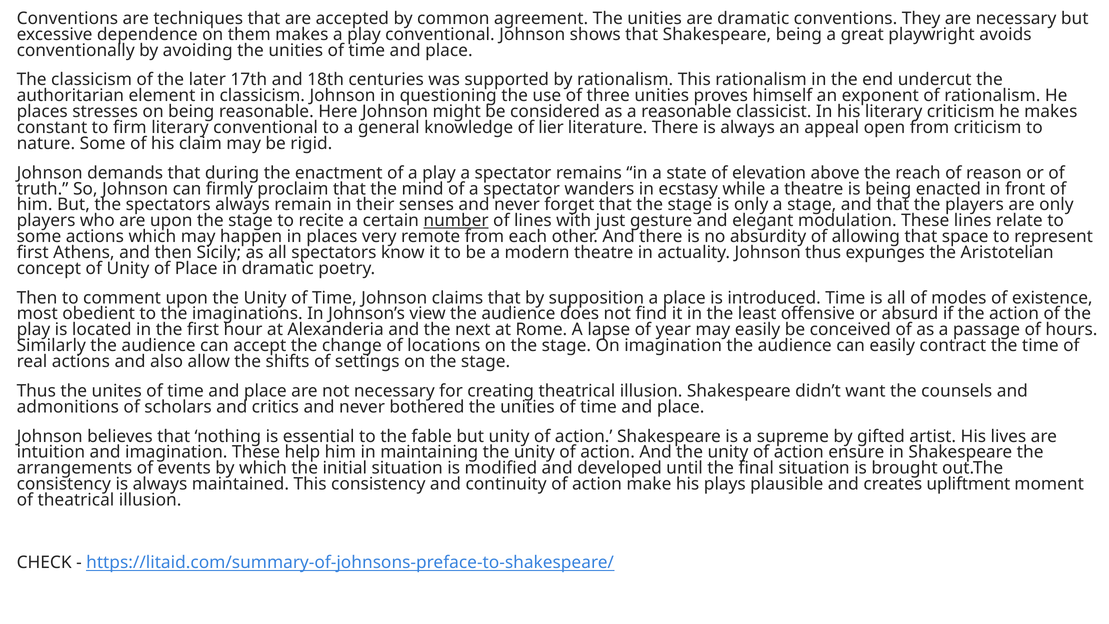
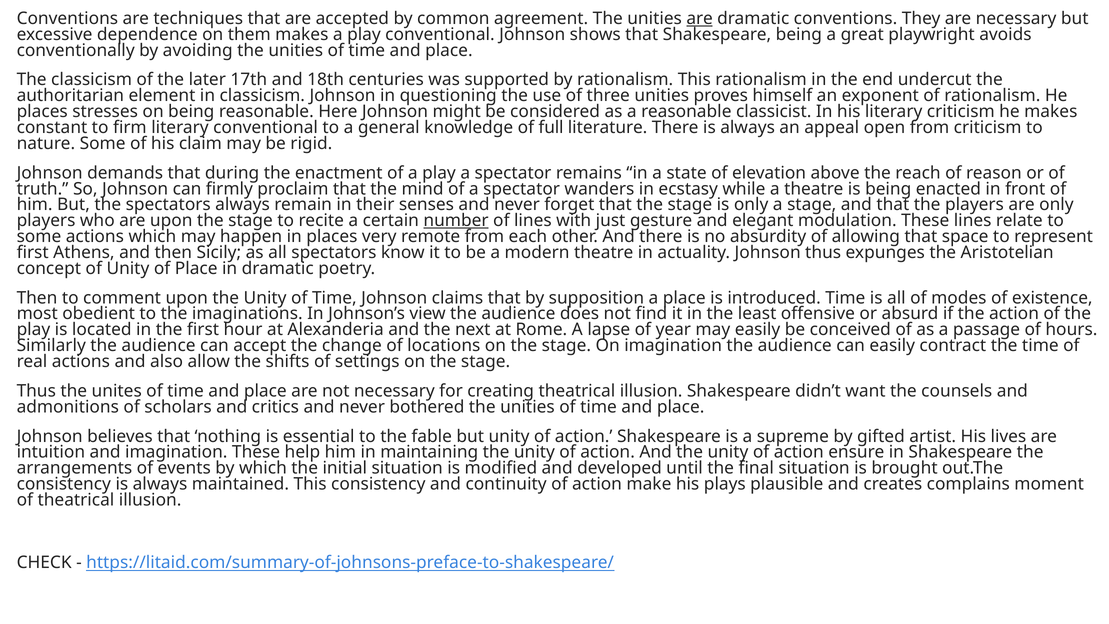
are at (700, 18) underline: none -> present
lier: lier -> full
upliftment: upliftment -> complains
